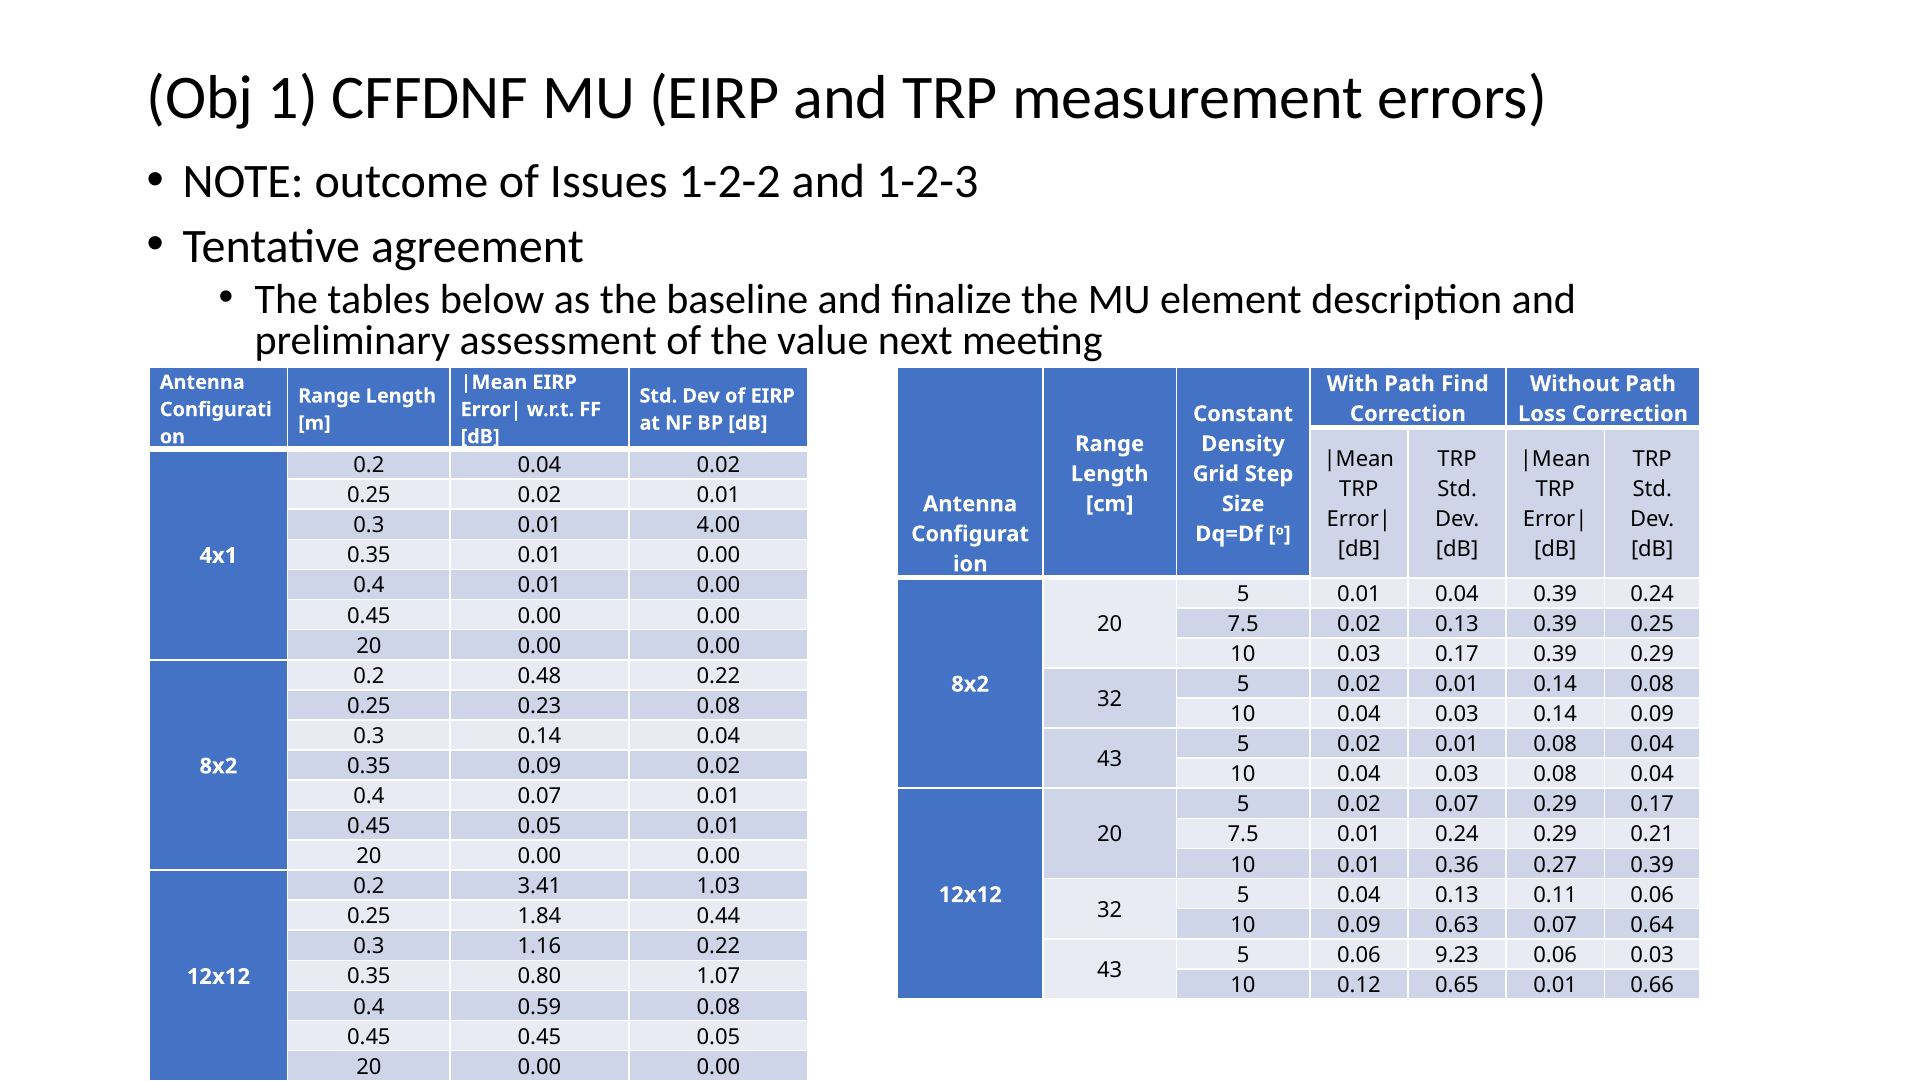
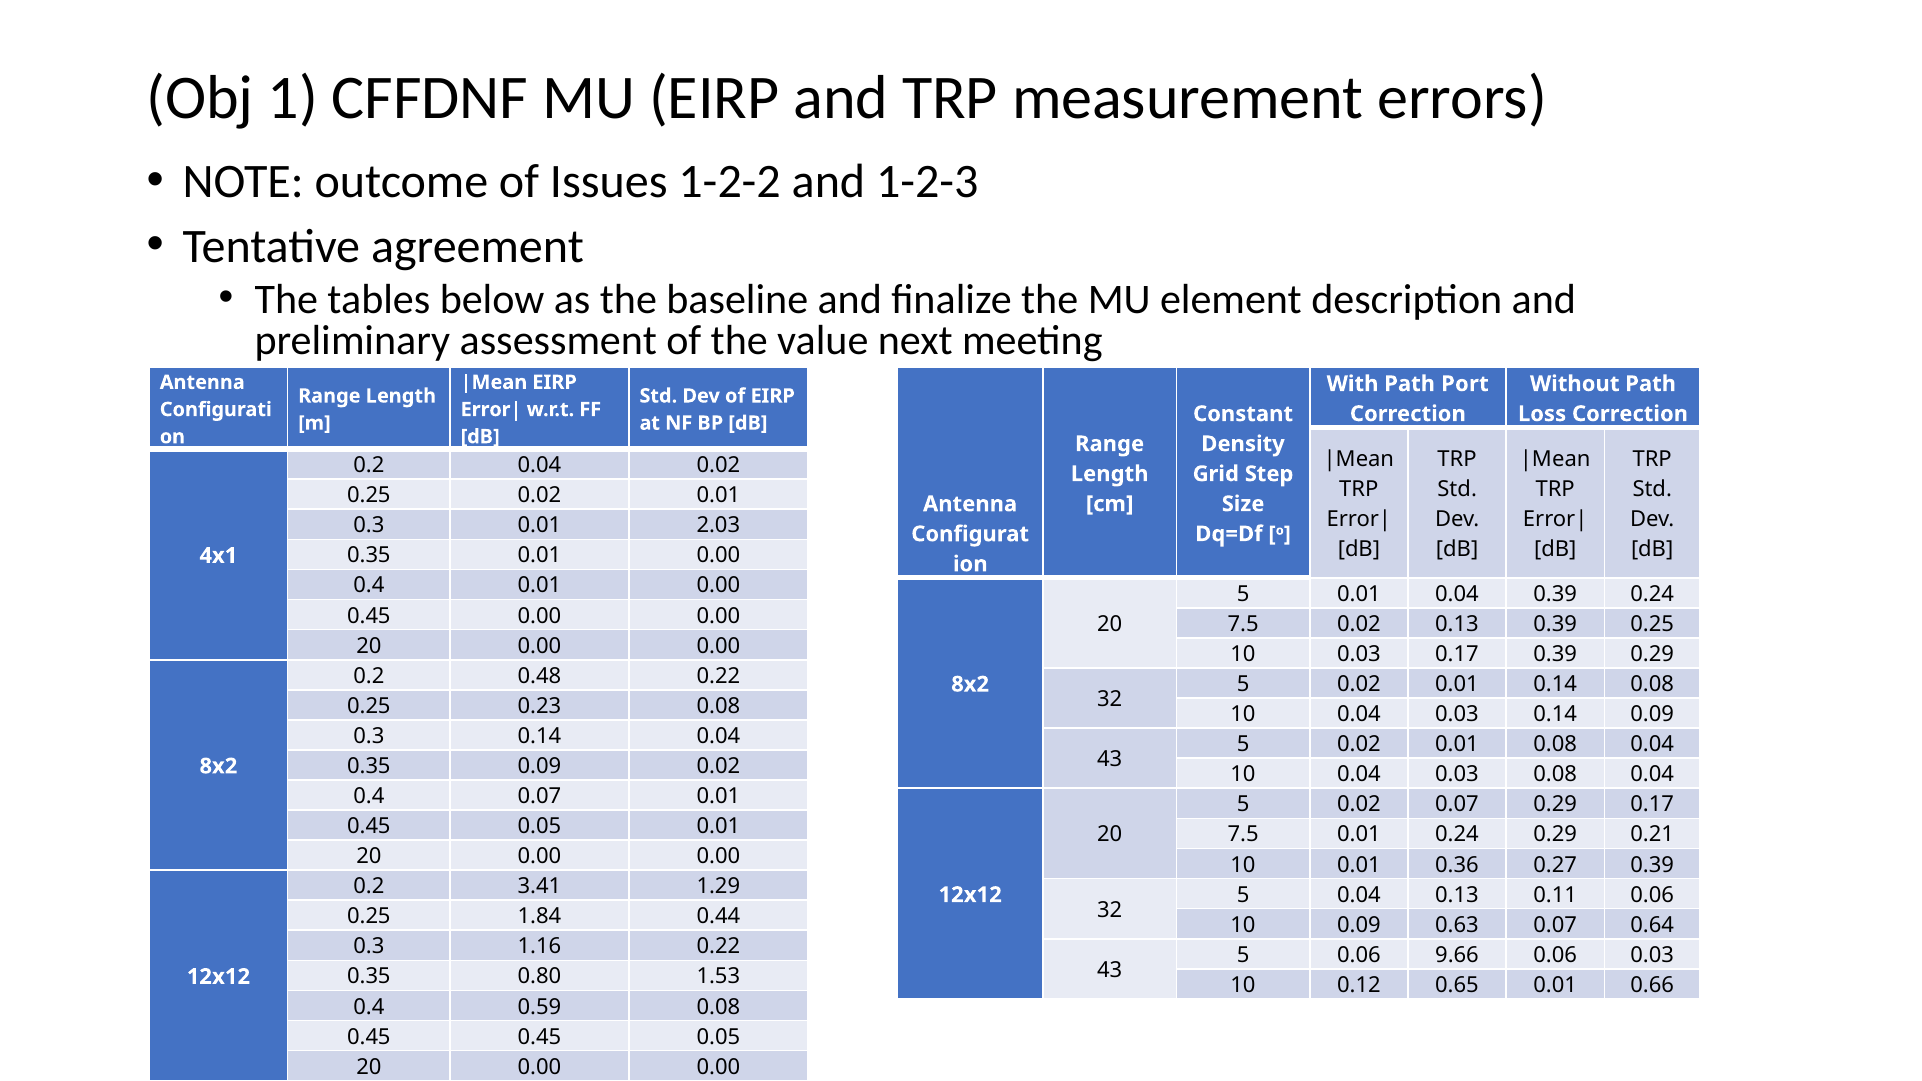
Find: Find -> Port
4.00: 4.00 -> 2.03
1.03: 1.03 -> 1.29
9.23: 9.23 -> 9.66
1.07: 1.07 -> 1.53
